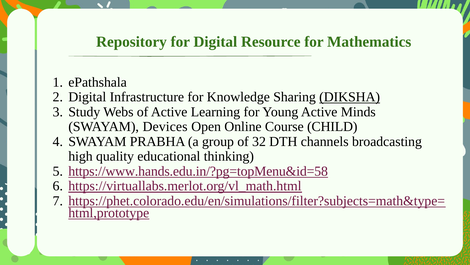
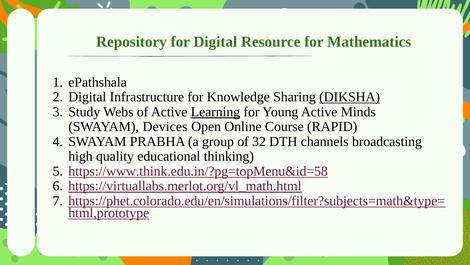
Learning underline: none -> present
CHILD: CHILD -> RAPID
https://www.hands.edu.in/?pg=topMenu&id=58: https://www.hands.edu.in/?pg=topMenu&id=58 -> https://www.think.edu.in/?pg=topMenu&id=58
